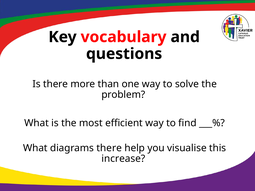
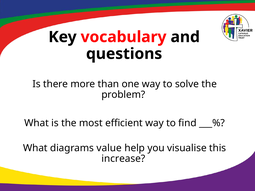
diagrams there: there -> value
